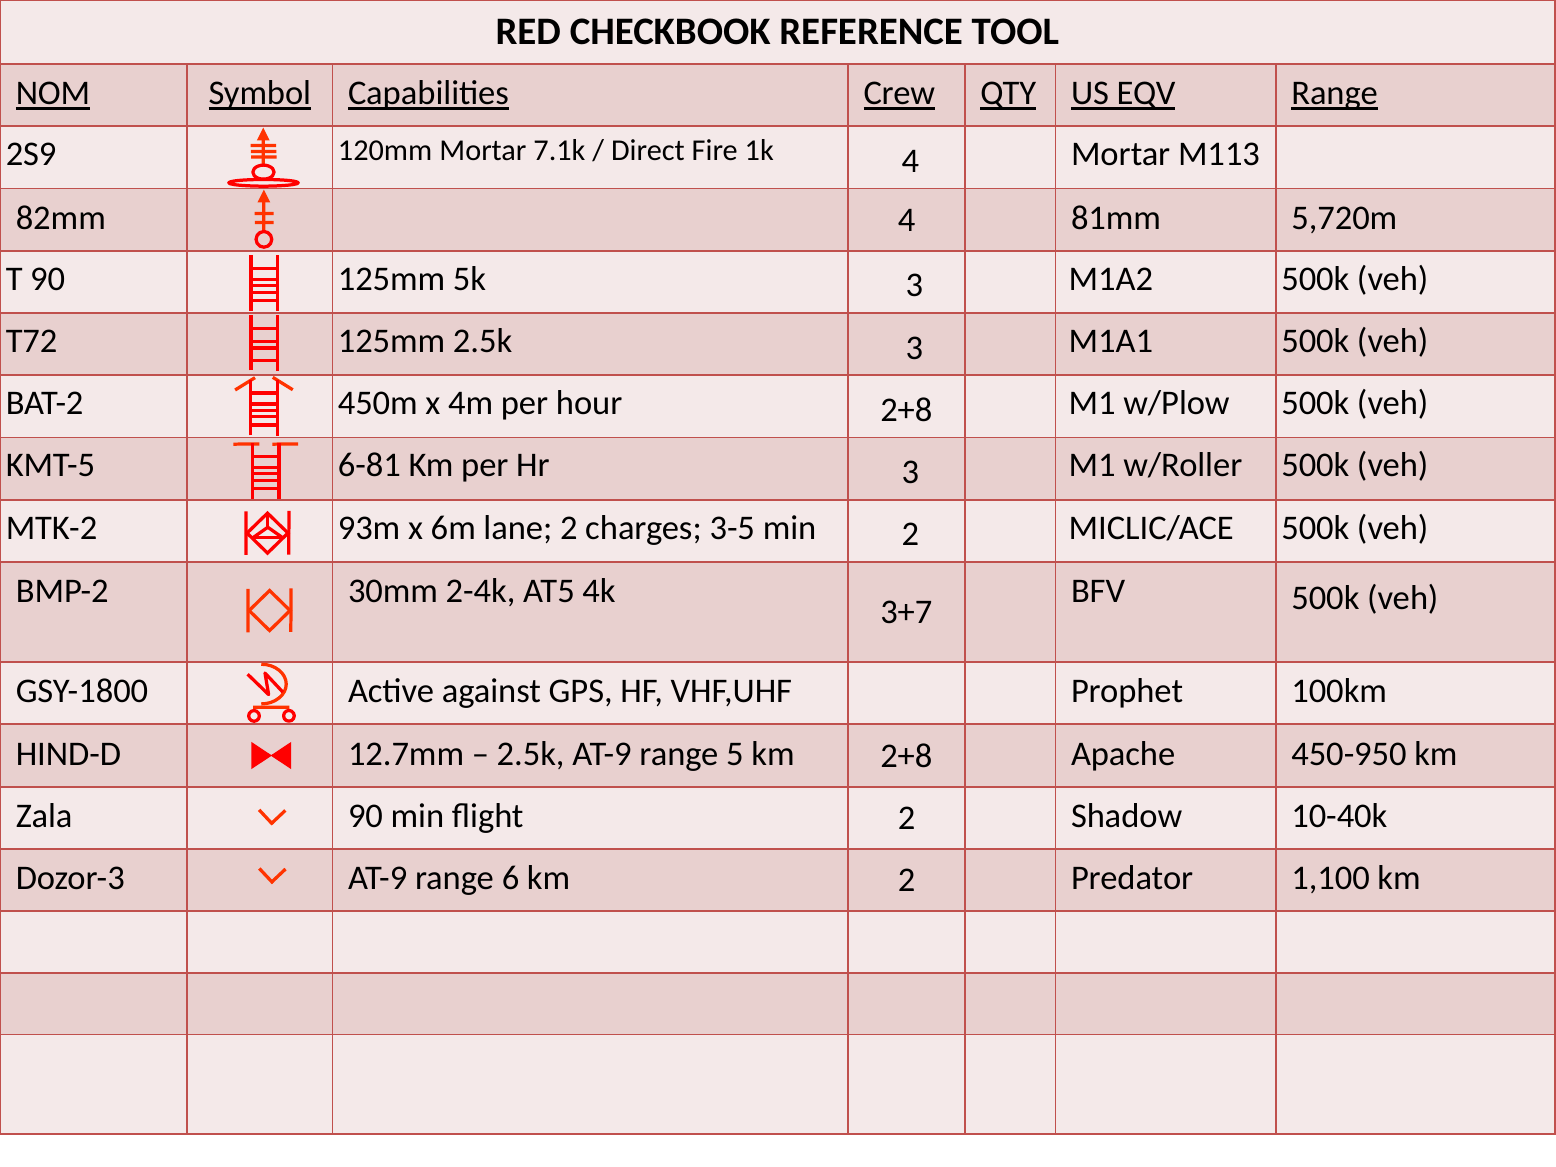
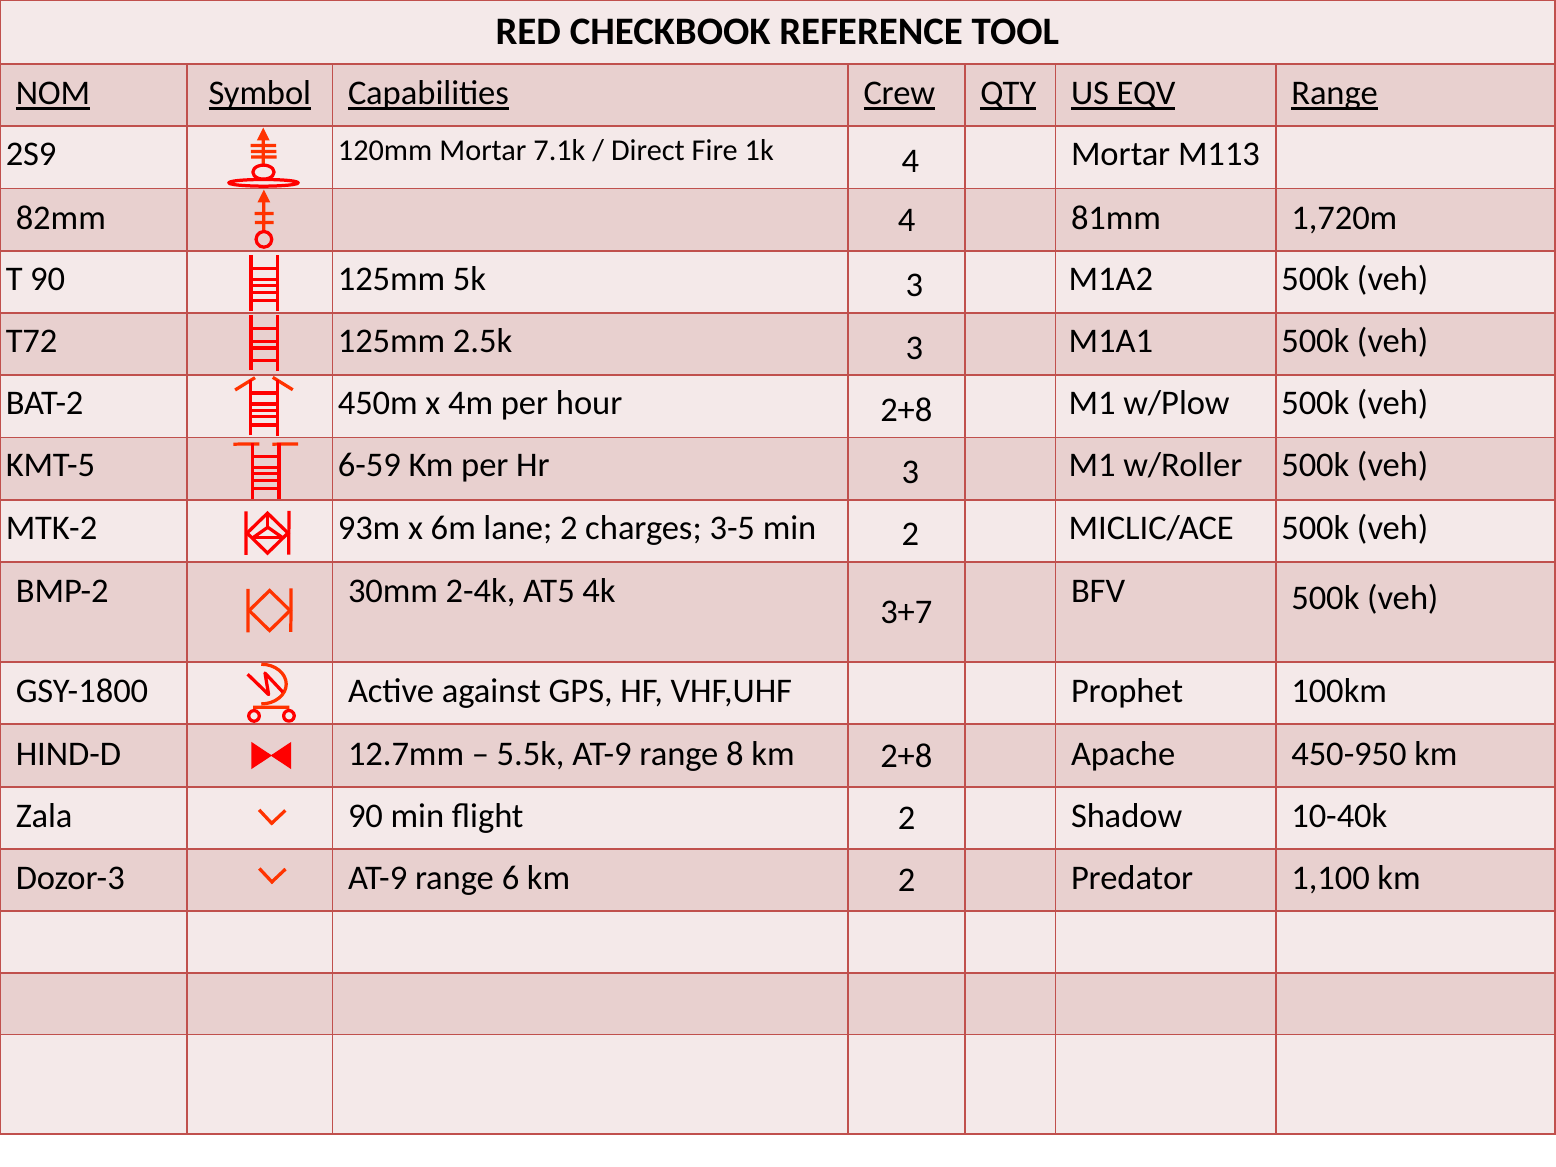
5,720m: 5,720m -> 1,720m
6-81: 6-81 -> 6-59
2.5k at (531, 754): 2.5k -> 5.5k
5: 5 -> 8
